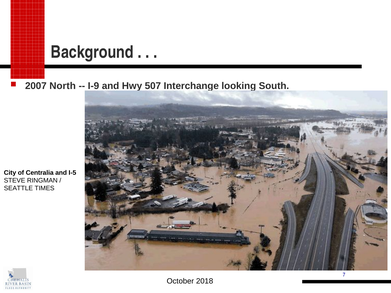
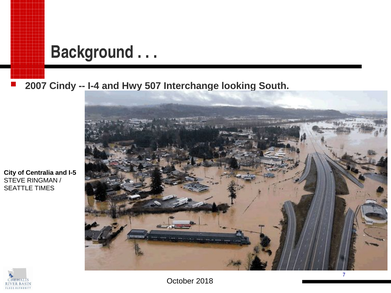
North: North -> Cindy
I-9: I-9 -> I-4
